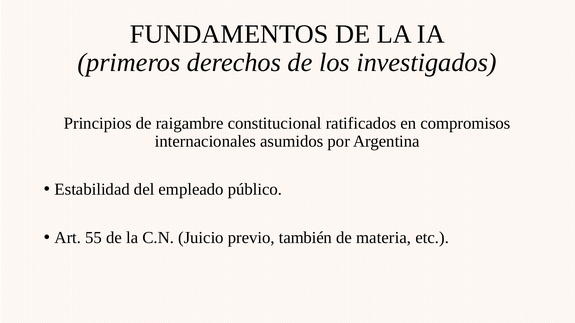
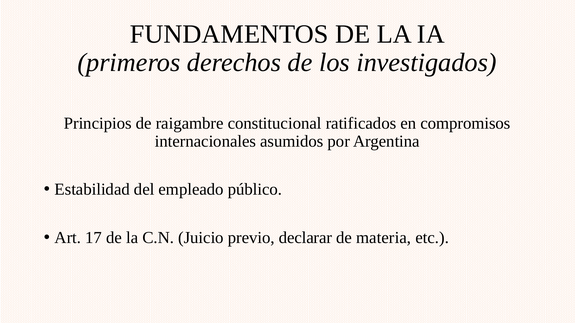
55: 55 -> 17
también: también -> declarar
